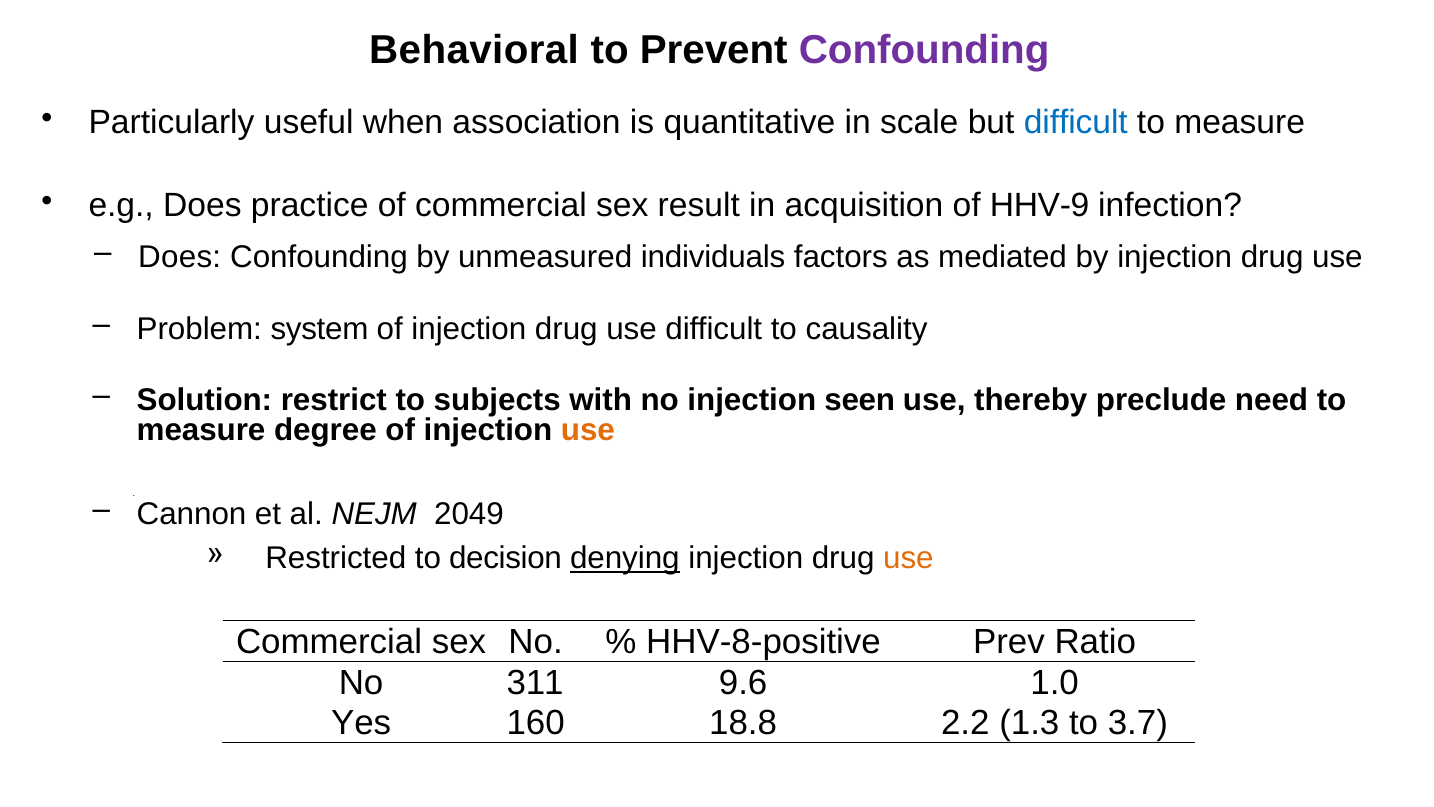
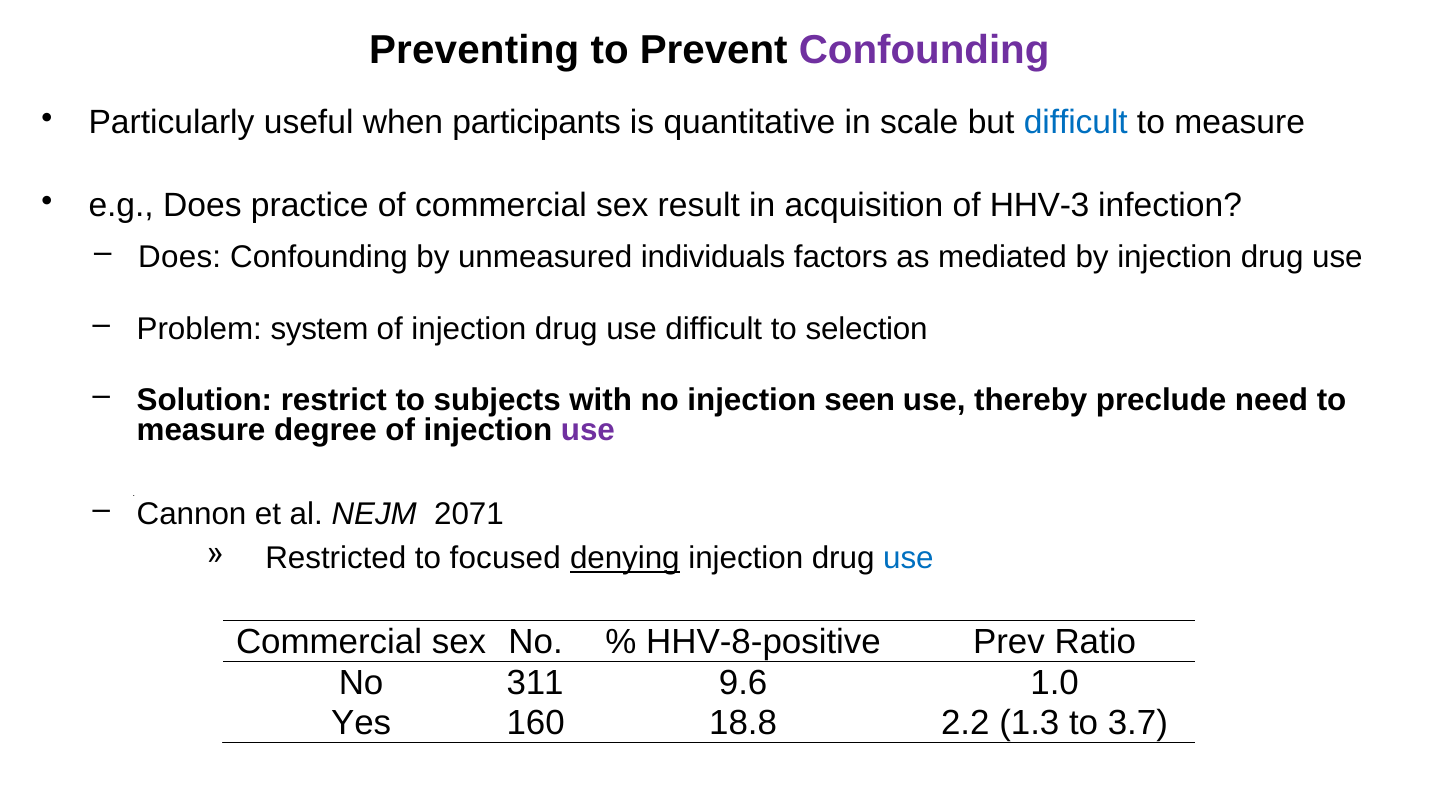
Behavioral: Behavioral -> Preventing
association: association -> participants
HHV-9: HHV-9 -> HHV-3
causality: causality -> selection
use at (588, 430) colour: orange -> purple
2049: 2049 -> 2071
decision: decision -> focused
use at (908, 558) colour: orange -> blue
